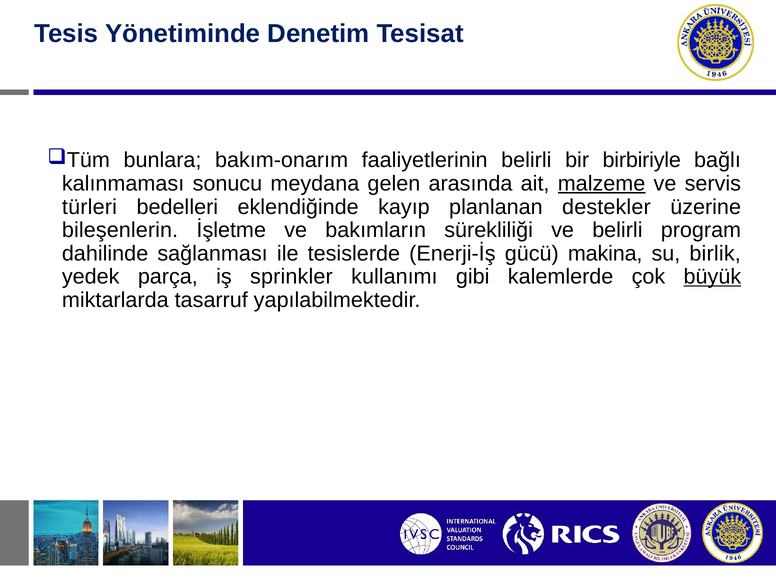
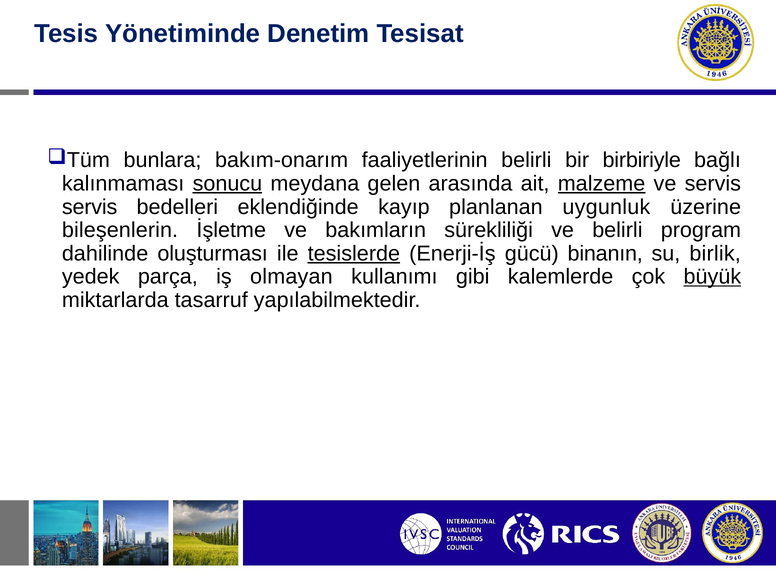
sonucu underline: none -> present
türleri at (89, 207): türleri -> servis
destekler: destekler -> uygunluk
sağlanması: sağlanması -> oluşturması
tesislerde underline: none -> present
makina: makina -> binanın
sprinkler: sprinkler -> olmayan
